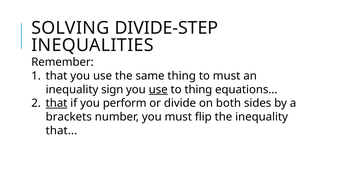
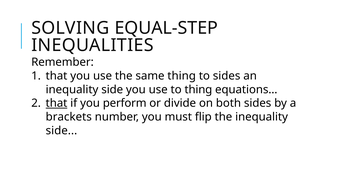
DIVIDE-STEP: DIVIDE-STEP -> EQUAL-STEP
to must: must -> sides
sign at (112, 90): sign -> side
use at (158, 90) underline: present -> none
that at (61, 131): that -> side
